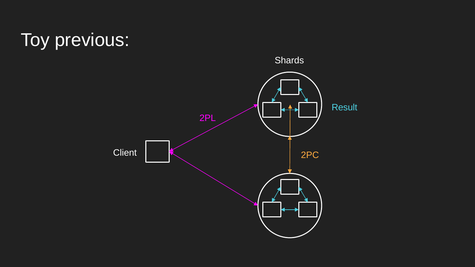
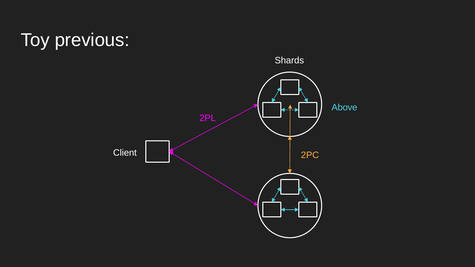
Result: Result -> Above
